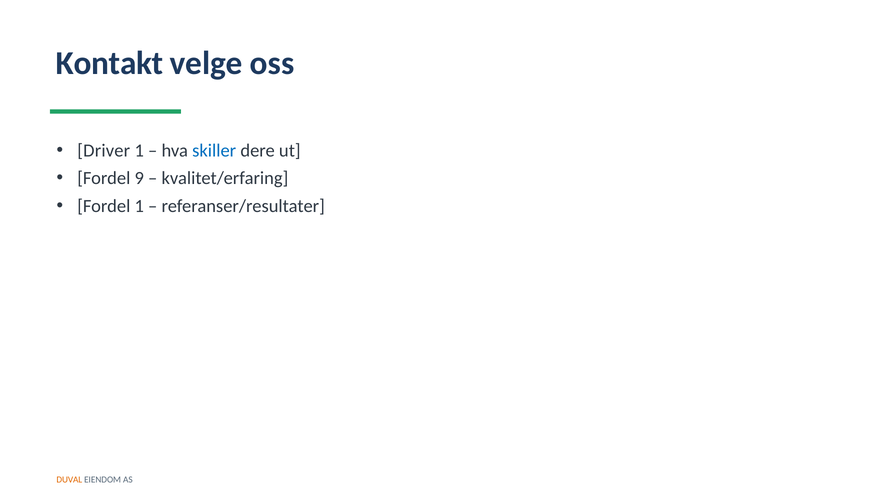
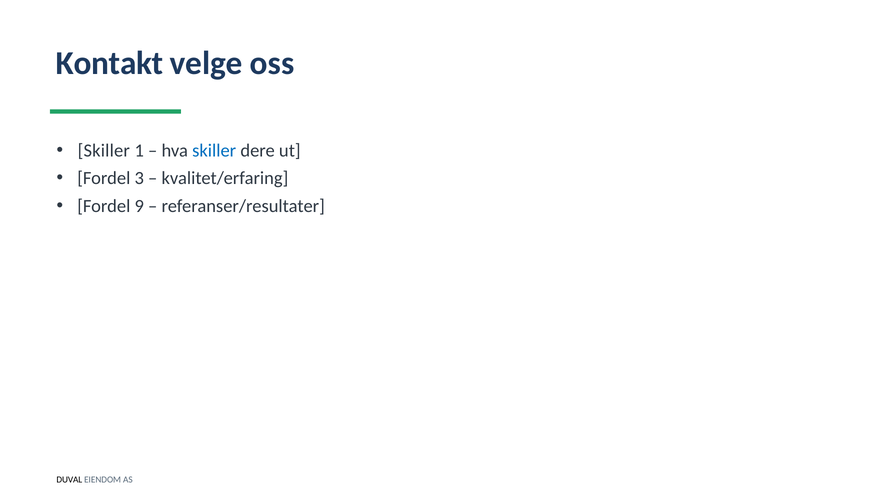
Driver at (104, 150): Driver -> Skiller
9: 9 -> 3
Fordel 1: 1 -> 9
DUVAL colour: orange -> black
